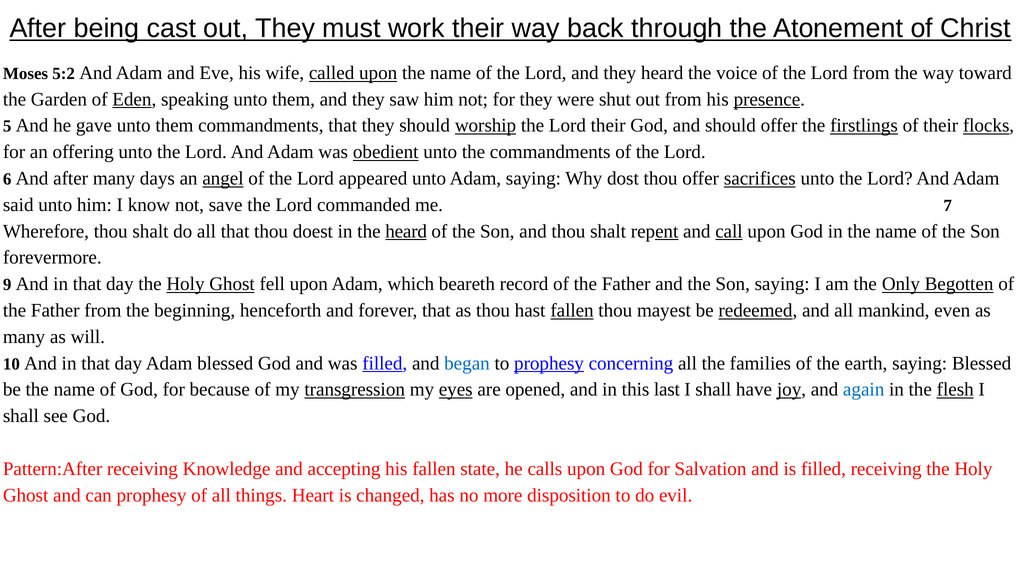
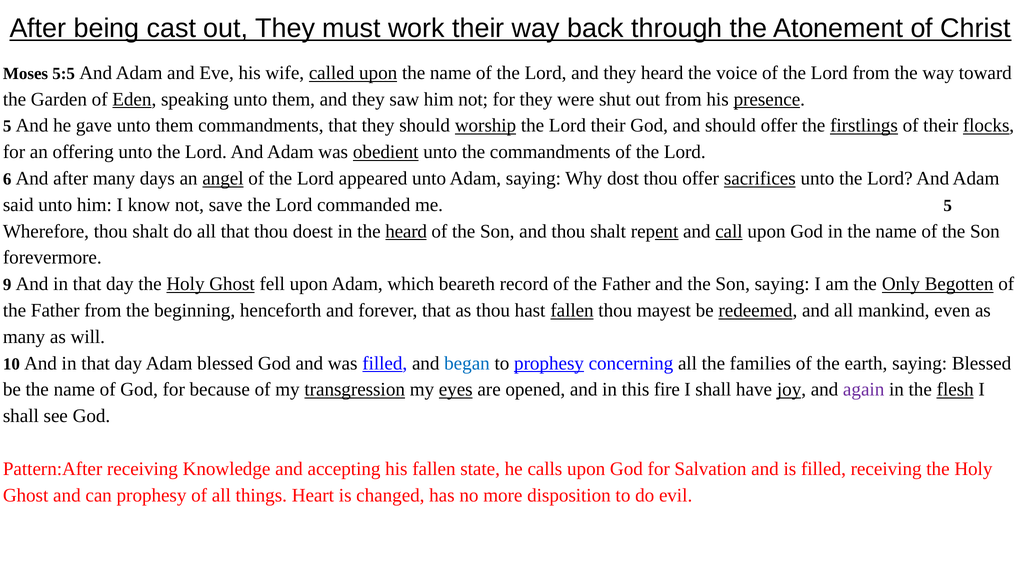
5:2: 5:2 -> 5:5
me 7: 7 -> 5
last: last -> fire
again colour: blue -> purple
